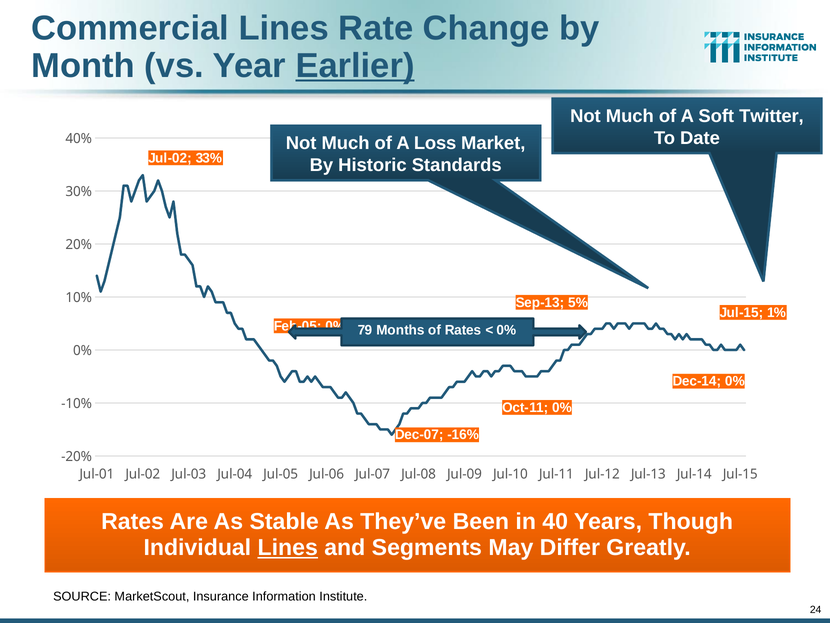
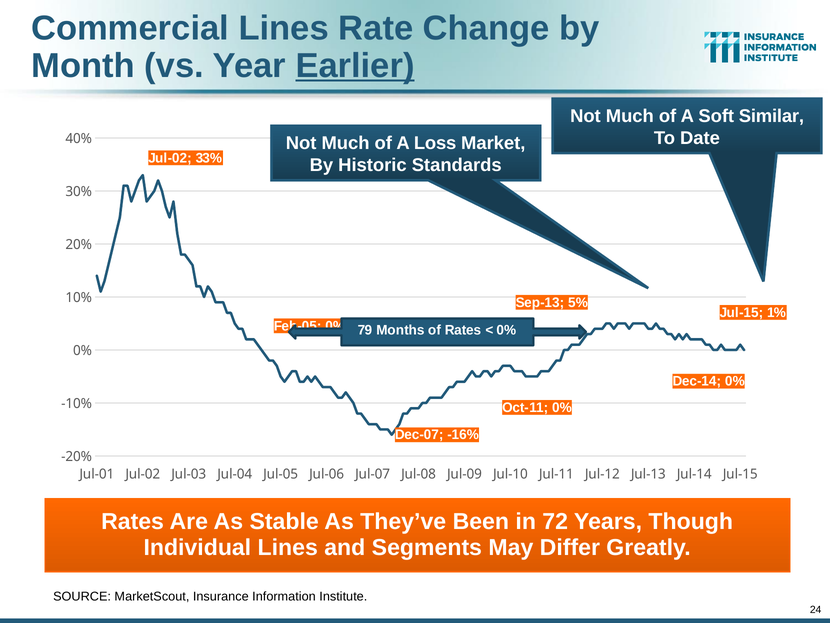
Twitter: Twitter -> Similar
40: 40 -> 72
Lines at (288, 547) underline: present -> none
